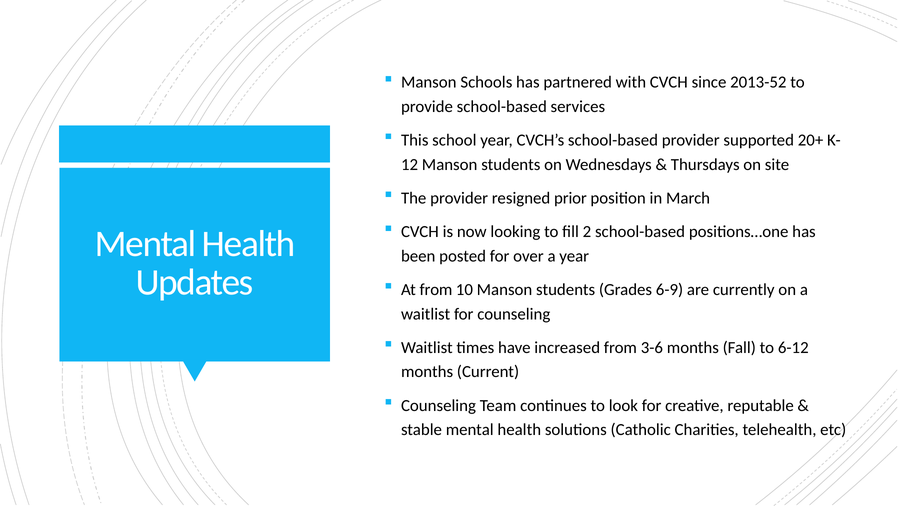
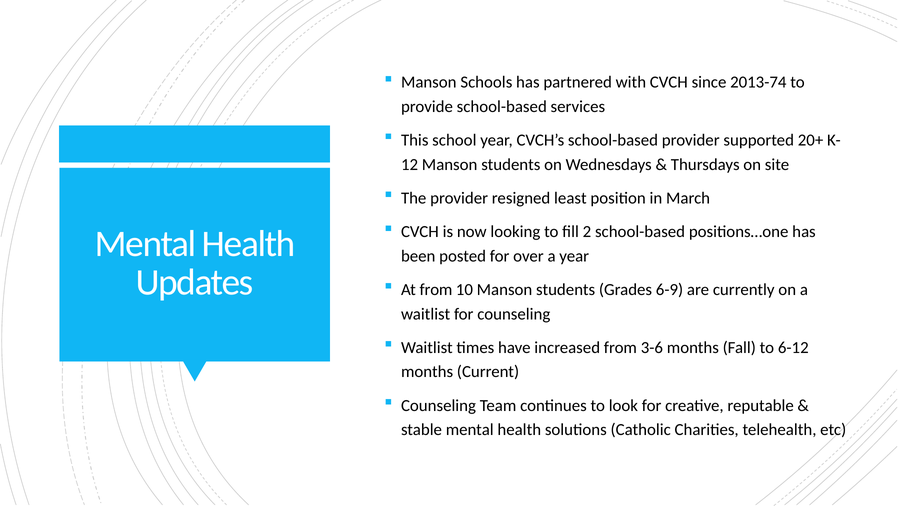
2013-52: 2013-52 -> 2013-74
prior: prior -> least
